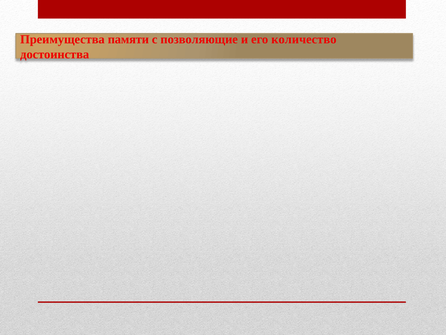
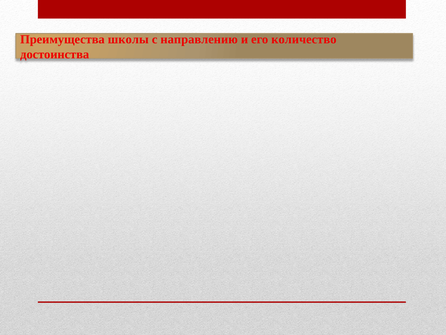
памяти: памяти -> школы
позволяющие: позволяющие -> направлению
